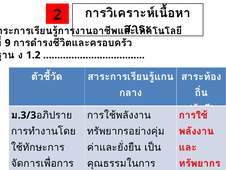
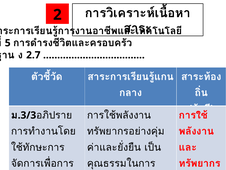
9: 9 -> 5
1.2: 1.2 -> 2.7
